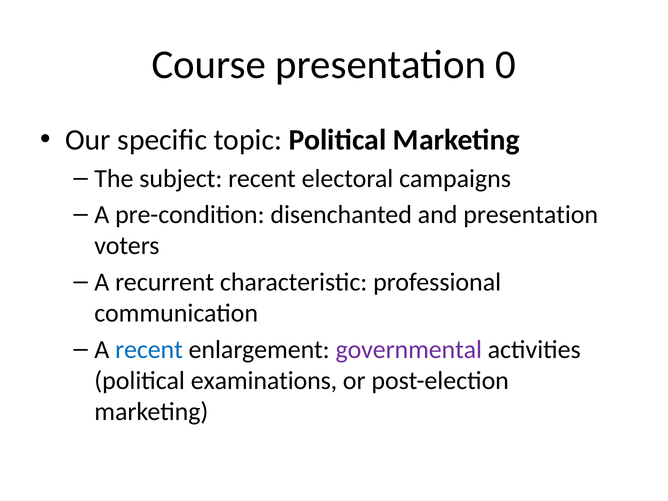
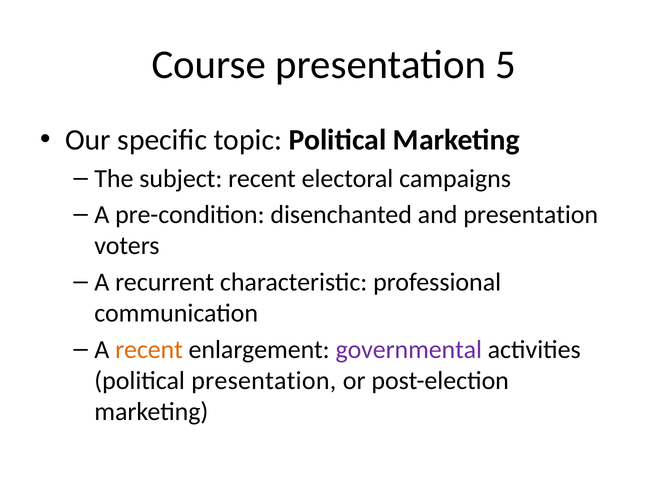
0: 0 -> 5
recent at (149, 350) colour: blue -> orange
political examinations: examinations -> presentation
